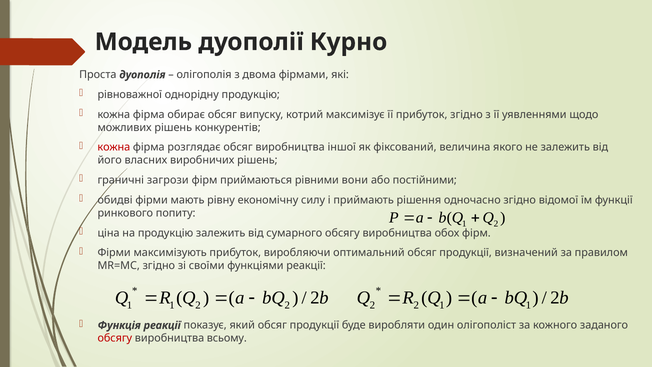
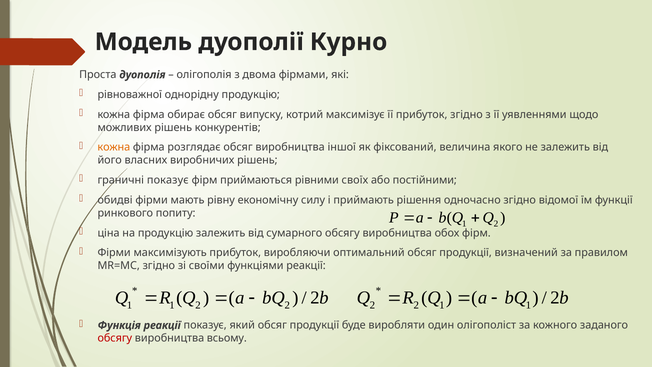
кожна at (114, 147) colour: red -> orange
граничні загрози: загрози -> показує
вони: вони -> своїх
